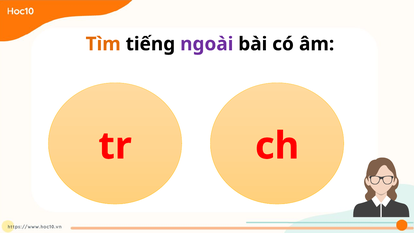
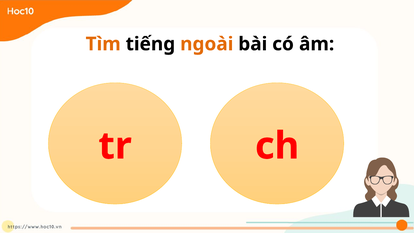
ngoài colour: purple -> orange
